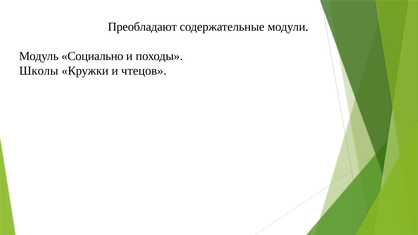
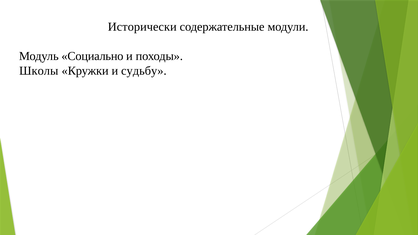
Преобладают: Преобладают -> Исторически
чтецов: чтецов -> судьбу
